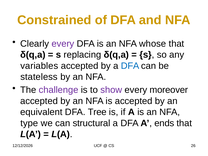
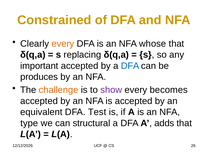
every at (63, 44) colour: purple -> orange
variables: variables -> important
stateless: stateless -> produces
challenge colour: purple -> orange
moreover: moreover -> becomes
Tree: Tree -> Test
ends: ends -> adds
